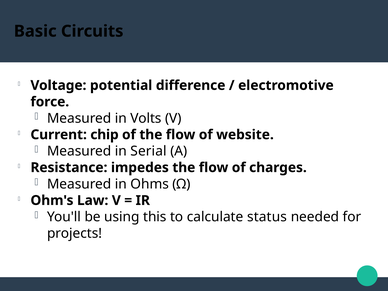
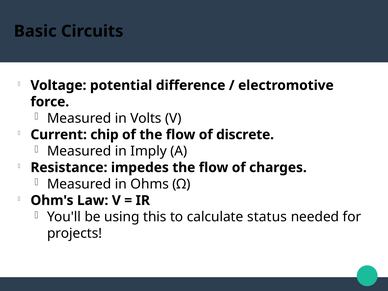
website: website -> discrete
Serial: Serial -> Imply
